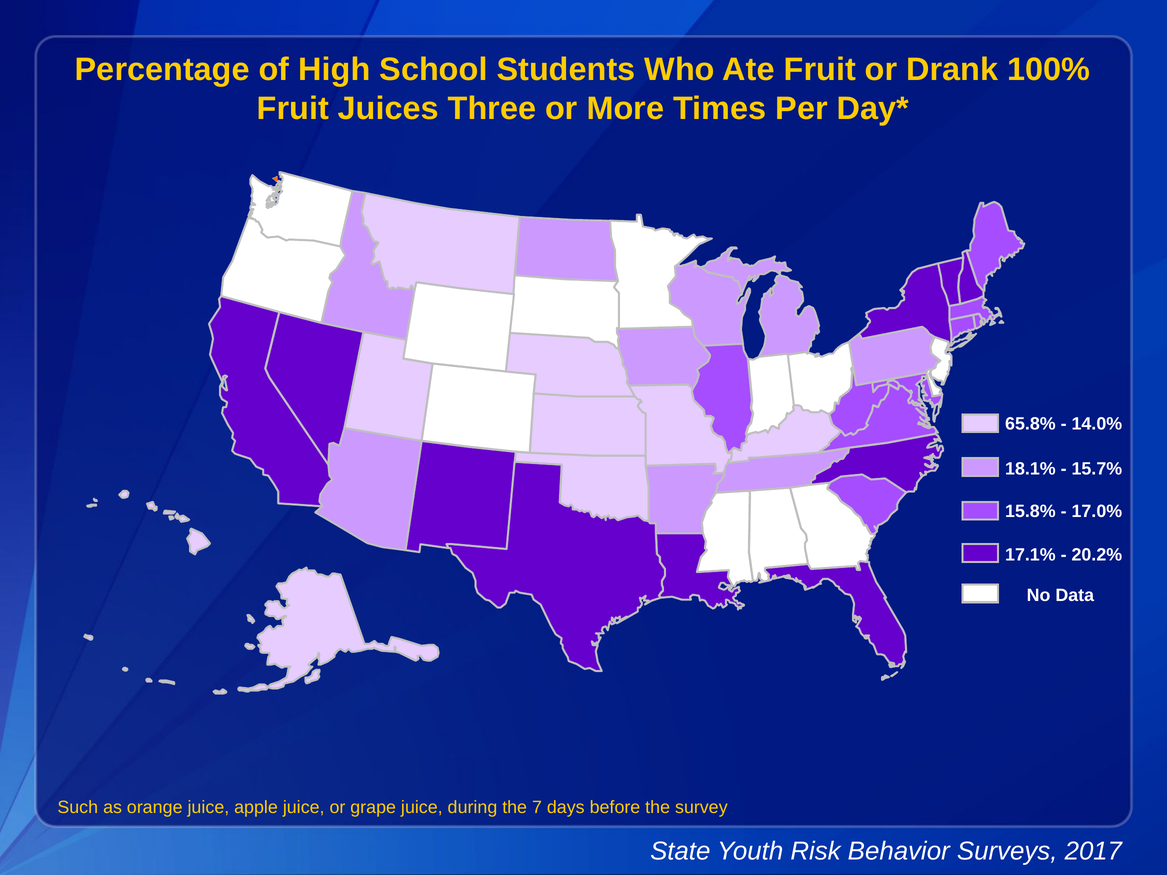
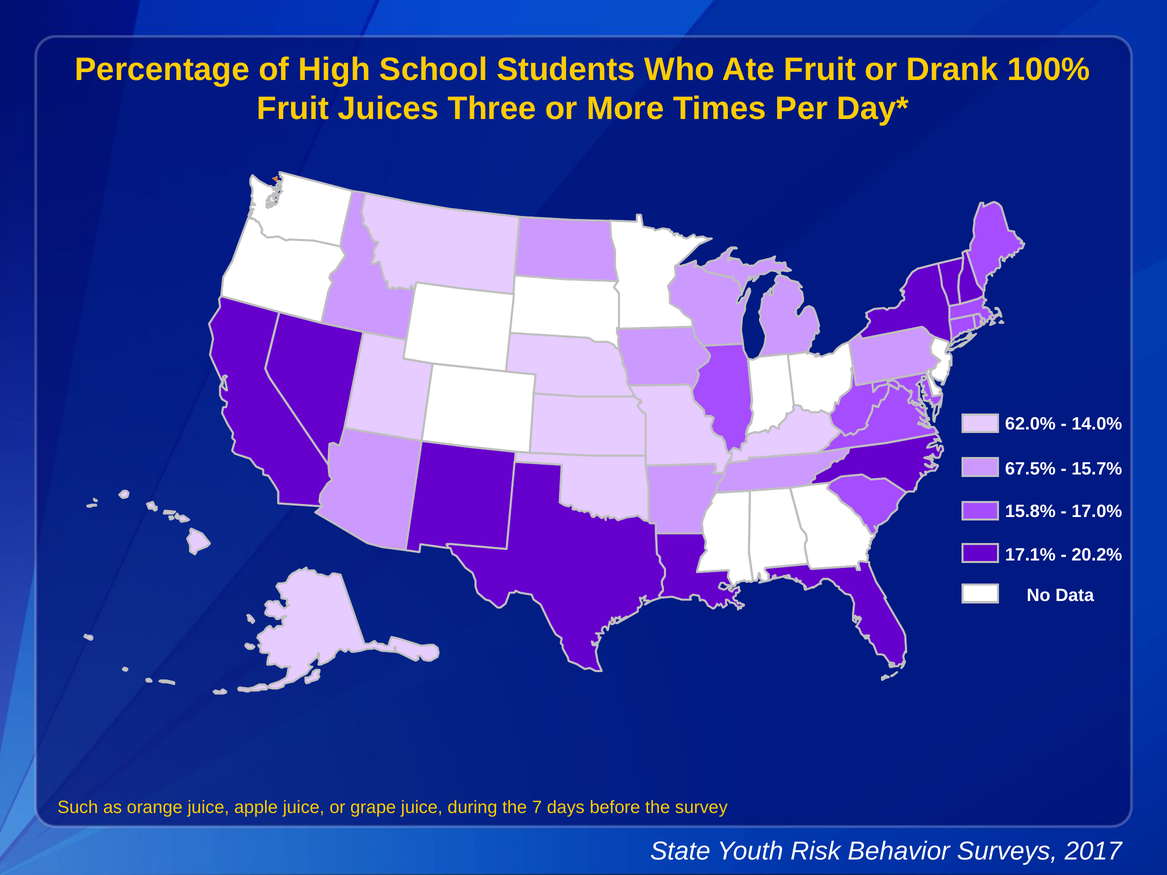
65.8%: 65.8% -> 62.0%
18.1%: 18.1% -> 67.5%
